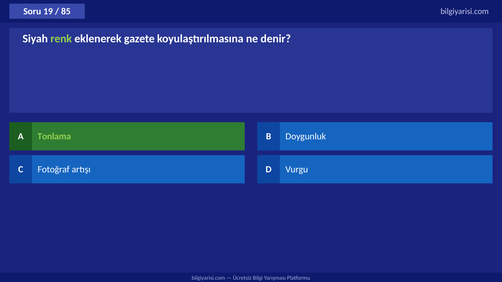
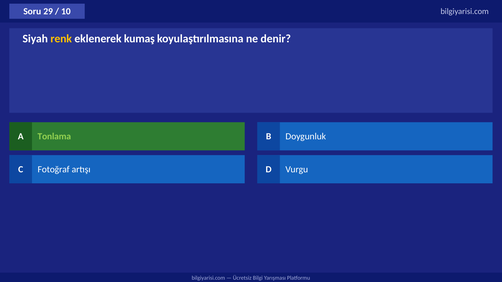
19: 19 -> 29
85: 85 -> 10
renk colour: light green -> yellow
gazete: gazete -> kumaş
